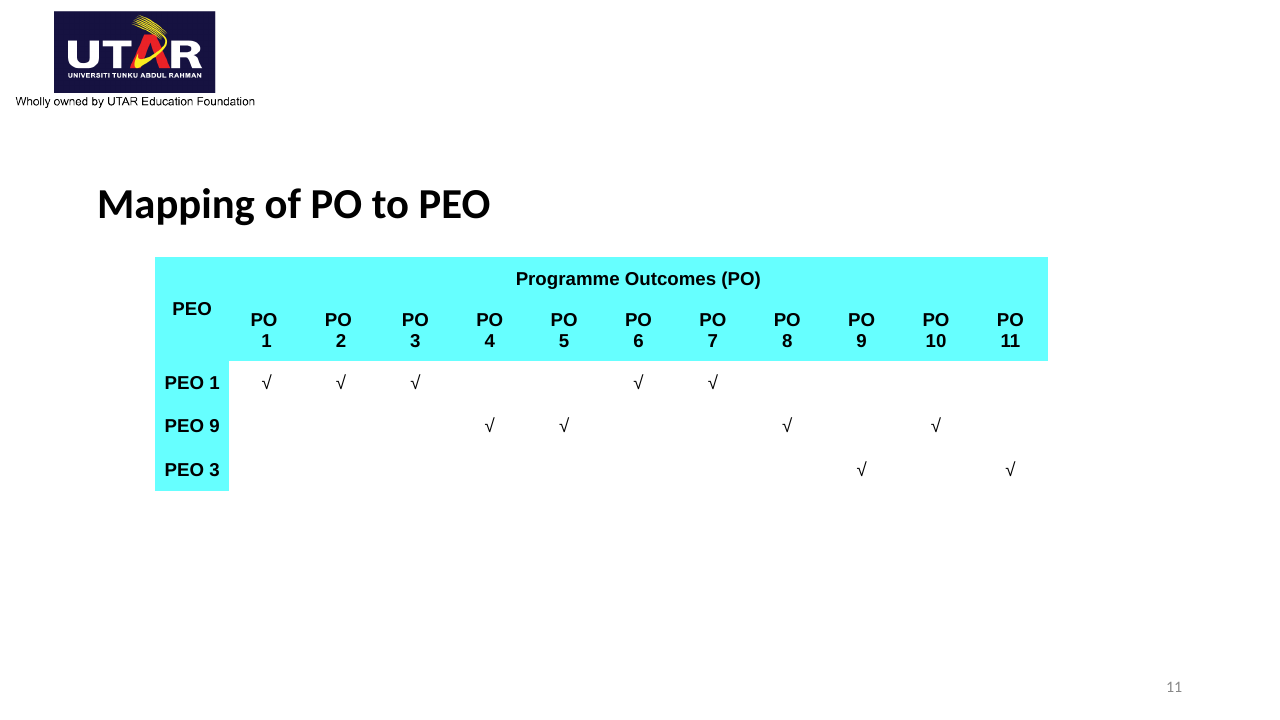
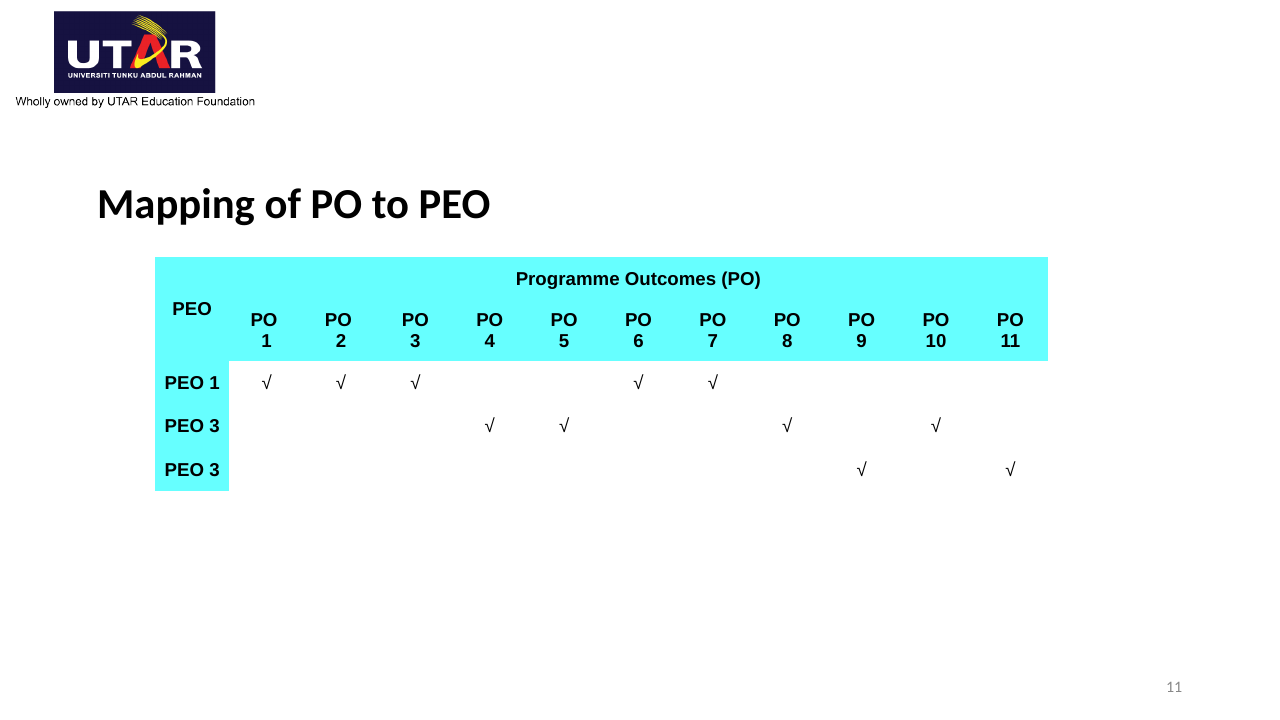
9 at (214, 426): 9 -> 3
